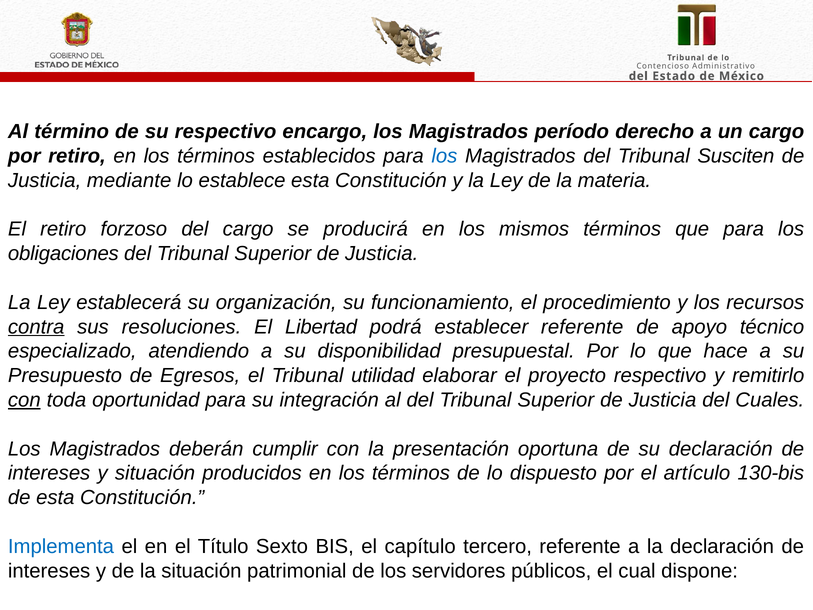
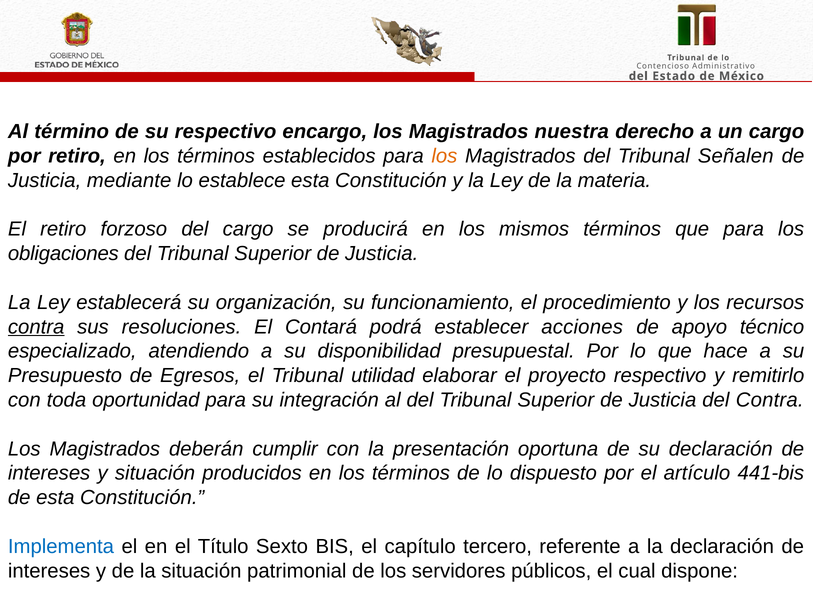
período: período -> nuestra
los at (444, 156) colour: blue -> orange
Susciten: Susciten -> Señalen
Libertad: Libertad -> Contará
establecer referente: referente -> acciones
con at (24, 400) underline: present -> none
del Cuales: Cuales -> Contra
130-bis: 130-bis -> 441-bis
